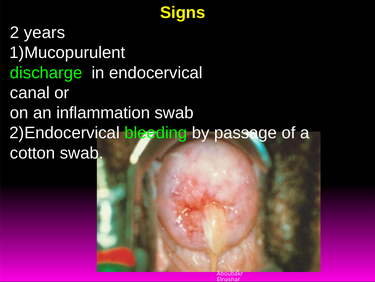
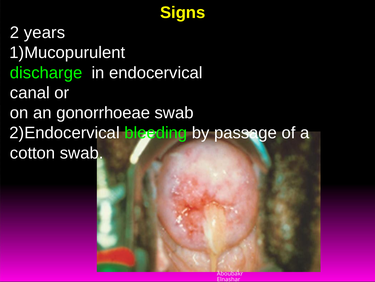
inflammation: inflammation -> gonorrhoeae
